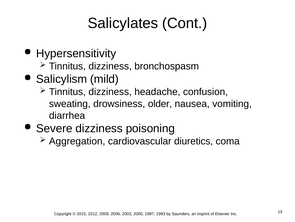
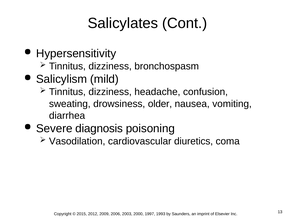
Severe dizziness: dizziness -> diagnosis
Aggregation: Aggregation -> Vasodilation
